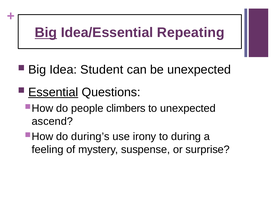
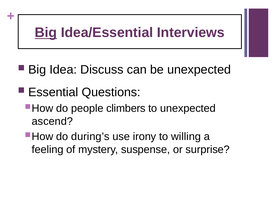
Repeating: Repeating -> Interviews
Student: Student -> Discuss
Essential underline: present -> none
during: during -> willing
